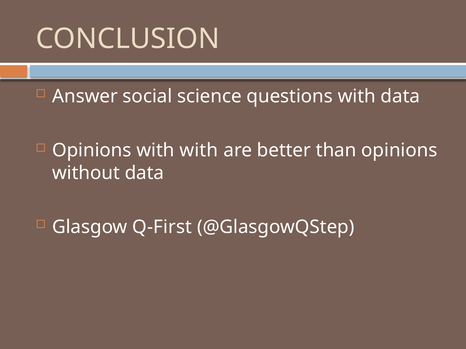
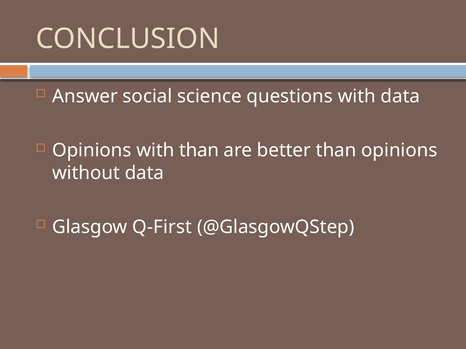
with with: with -> than
